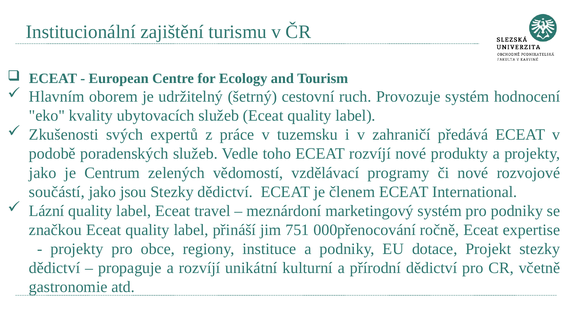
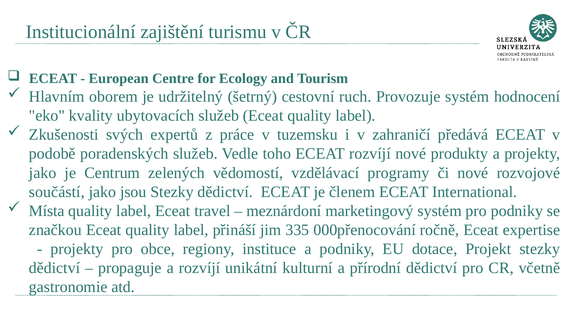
Lázní: Lázní -> Místa
751: 751 -> 335
